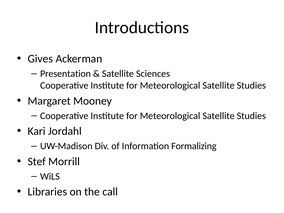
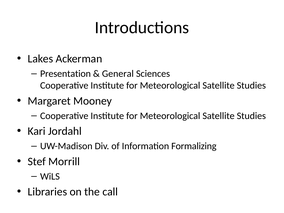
Gives: Gives -> Lakes
Satellite at (118, 74): Satellite -> General
